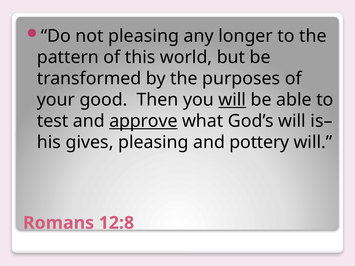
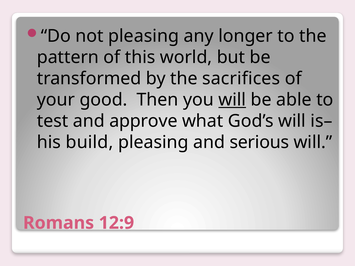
purposes: purposes -> sacrifices
approve underline: present -> none
gives: gives -> build
pottery: pottery -> serious
12:8: 12:8 -> 12:9
